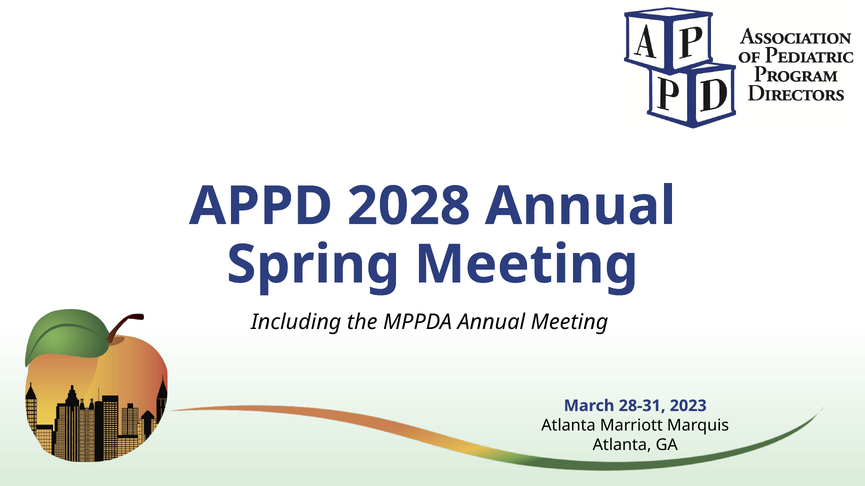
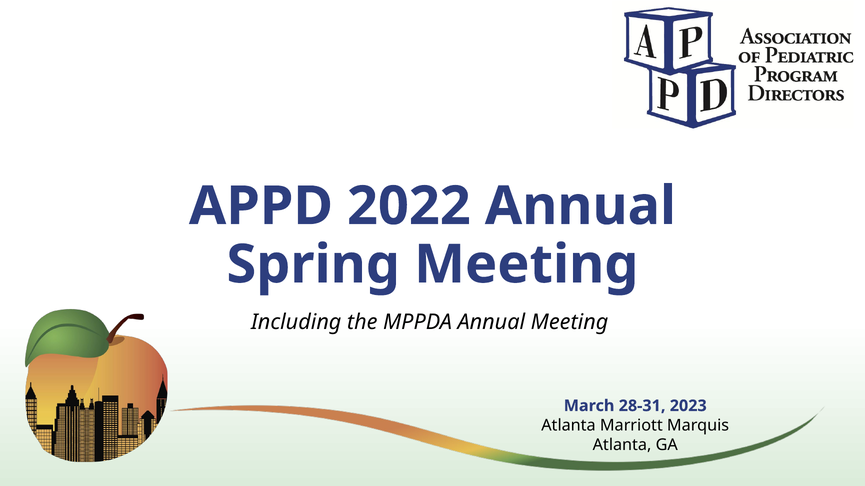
2028: 2028 -> 2022
